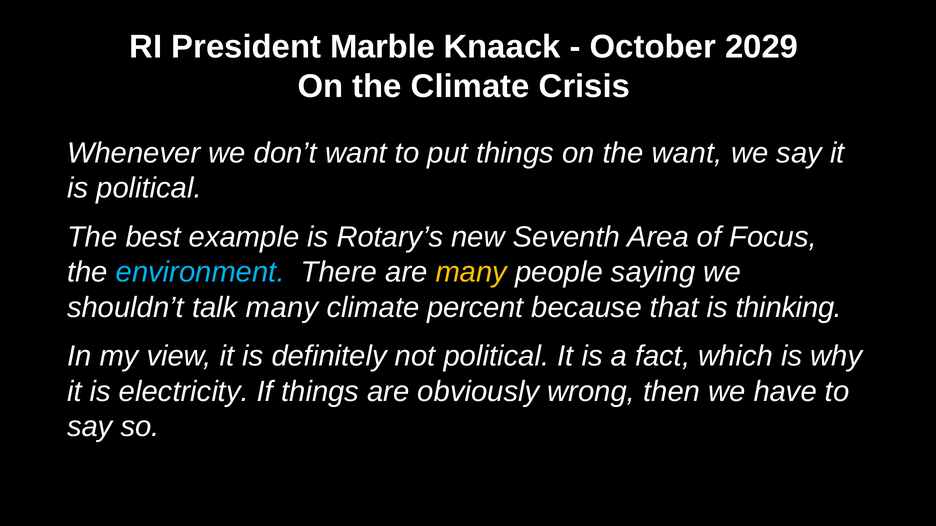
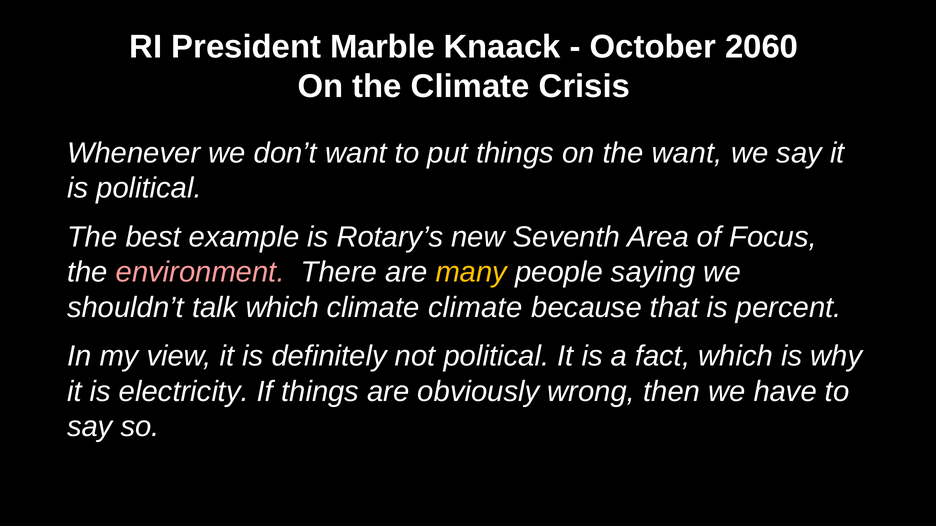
2029: 2029 -> 2060
environment colour: light blue -> pink
talk many: many -> which
climate percent: percent -> climate
thinking: thinking -> percent
